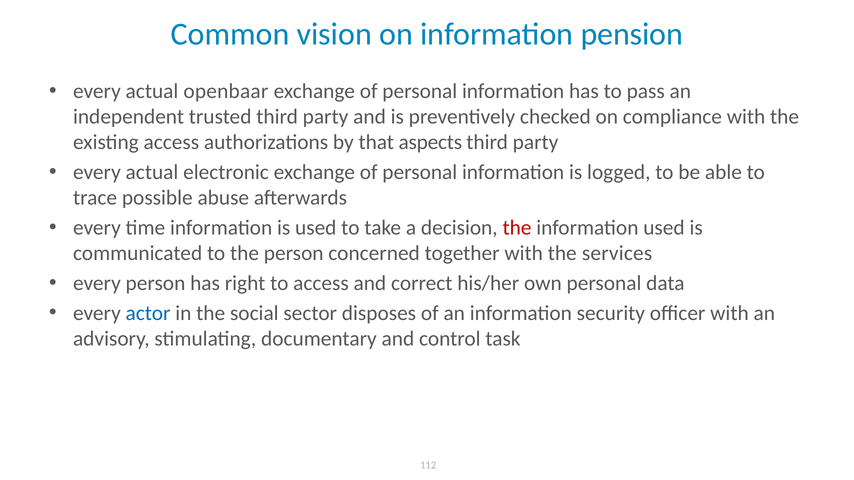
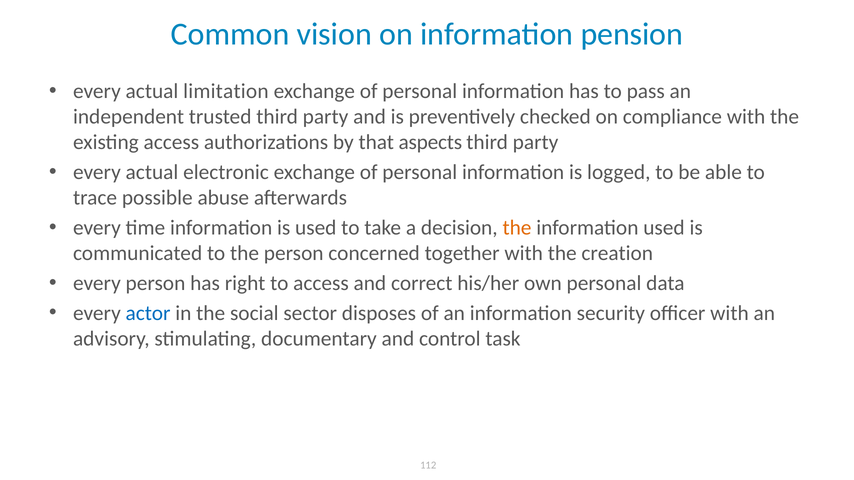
openbaar: openbaar -> limitation
the at (517, 228) colour: red -> orange
services: services -> creation
